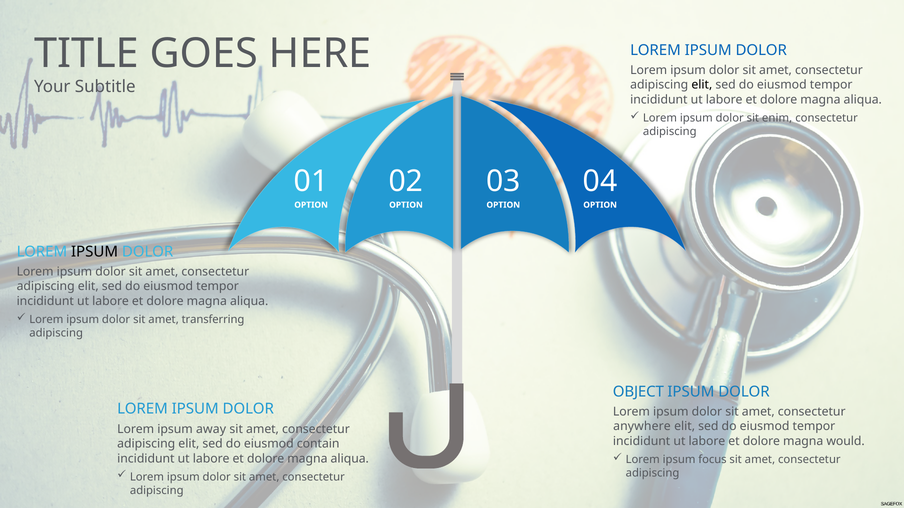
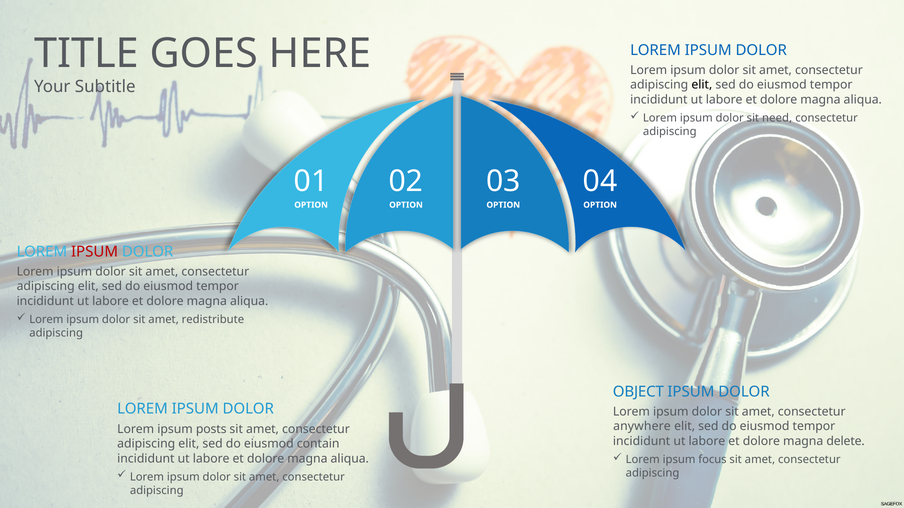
enim: enim -> need
IPSUM at (95, 252) colour: black -> red
transferring: transferring -> redistribute
away: away -> posts
would: would -> delete
